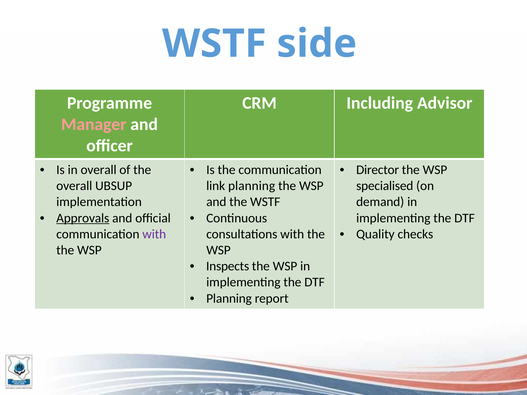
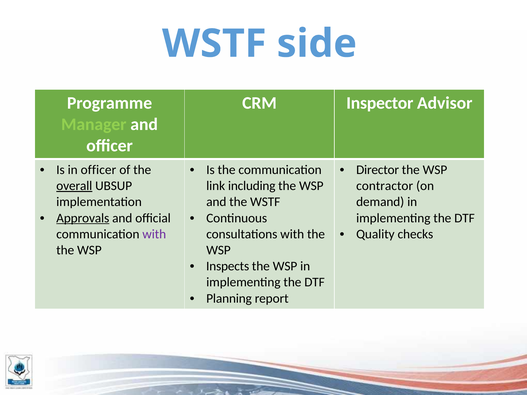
Including: Including -> Inspector
Manager colour: pink -> light green
in overall: overall -> officer
overall at (74, 186) underline: none -> present
link planning: planning -> including
specialised: specialised -> contractor
